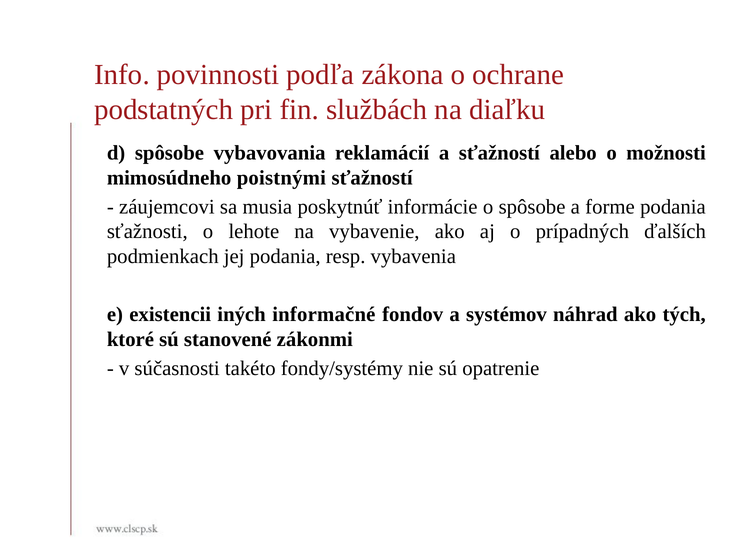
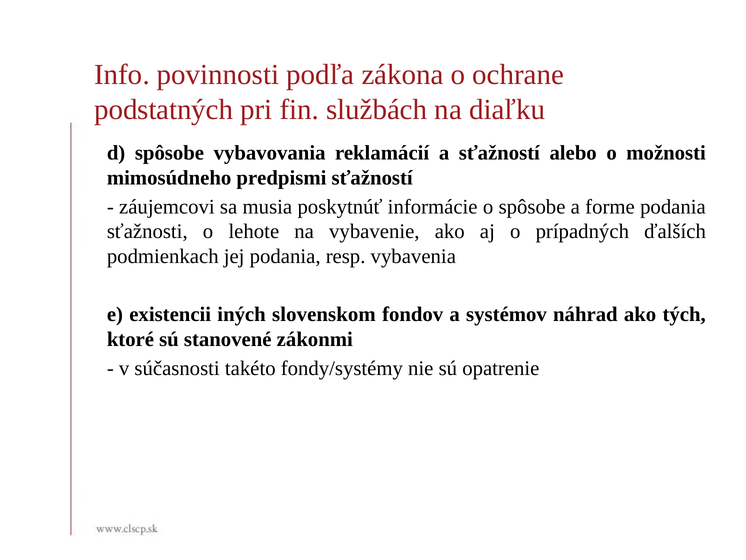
poistnými: poistnými -> predpismi
informačné: informačné -> slovenskom
